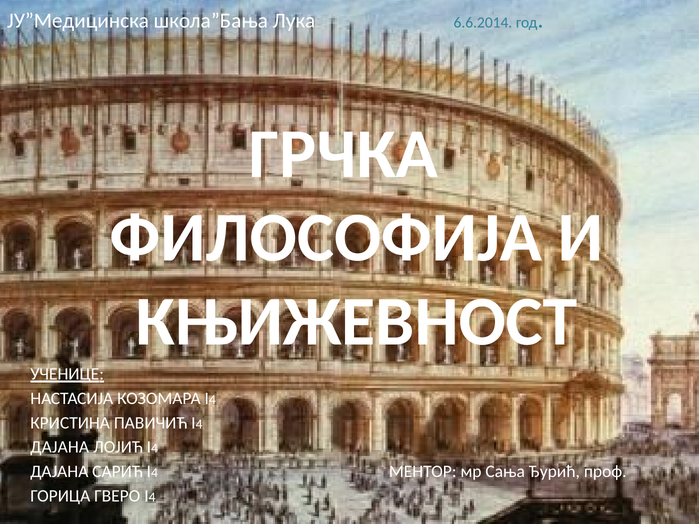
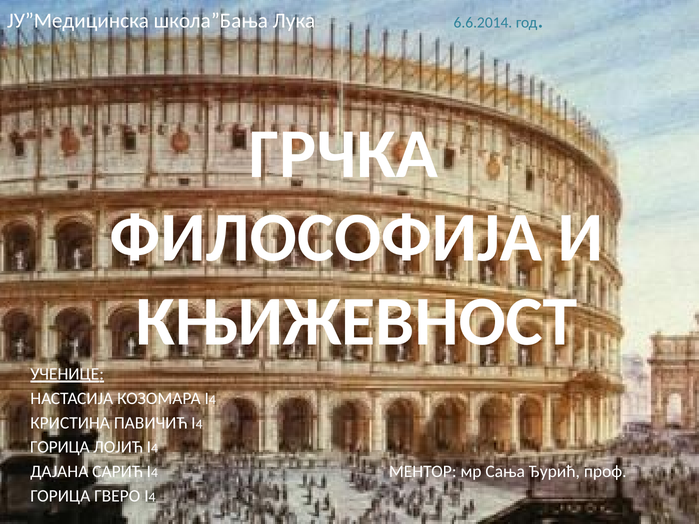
ДАЈАНА at (60, 447): ДАЈАНА -> ГОРИЦА
